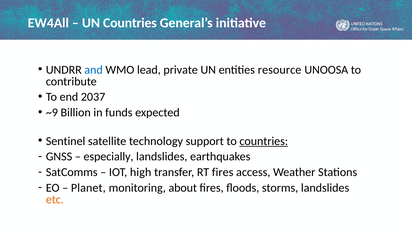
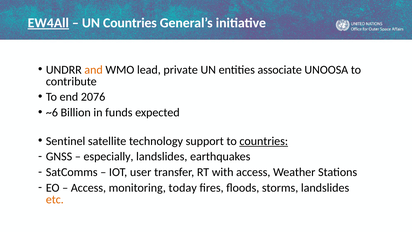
EW4All underline: none -> present
and colour: blue -> orange
resource: resource -> associate
2037: 2037 -> 2076
~9: ~9 -> ~6
high: high -> user
RT fires: fires -> with
Planet at (88, 188): Planet -> Access
about: about -> today
